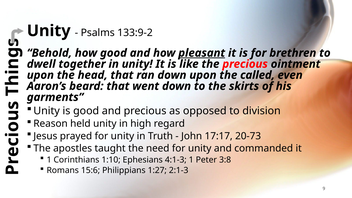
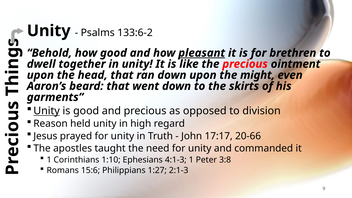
133:9-2: 133:9-2 -> 133:6-2
called: called -> might
Unity at (47, 111) underline: none -> present
20-73: 20-73 -> 20-66
